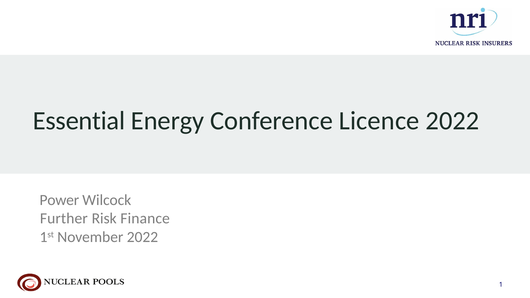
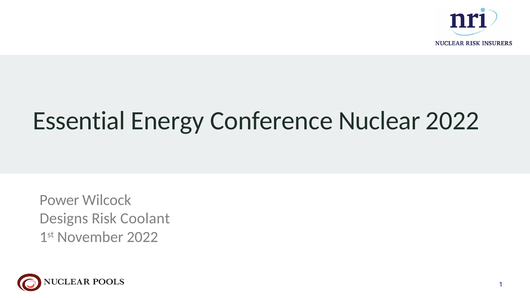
Licence: Licence -> Nuclear
Further: Further -> Designs
Finance: Finance -> Coolant
